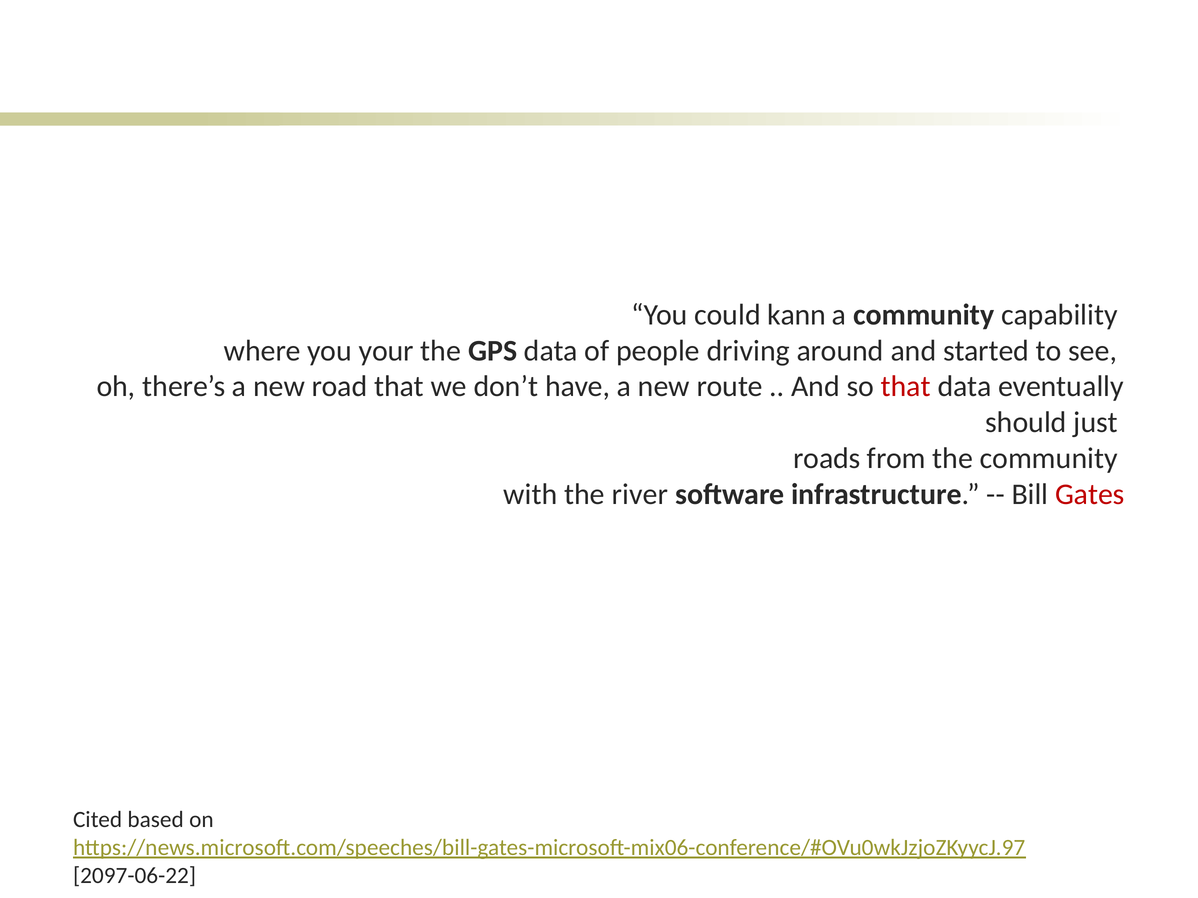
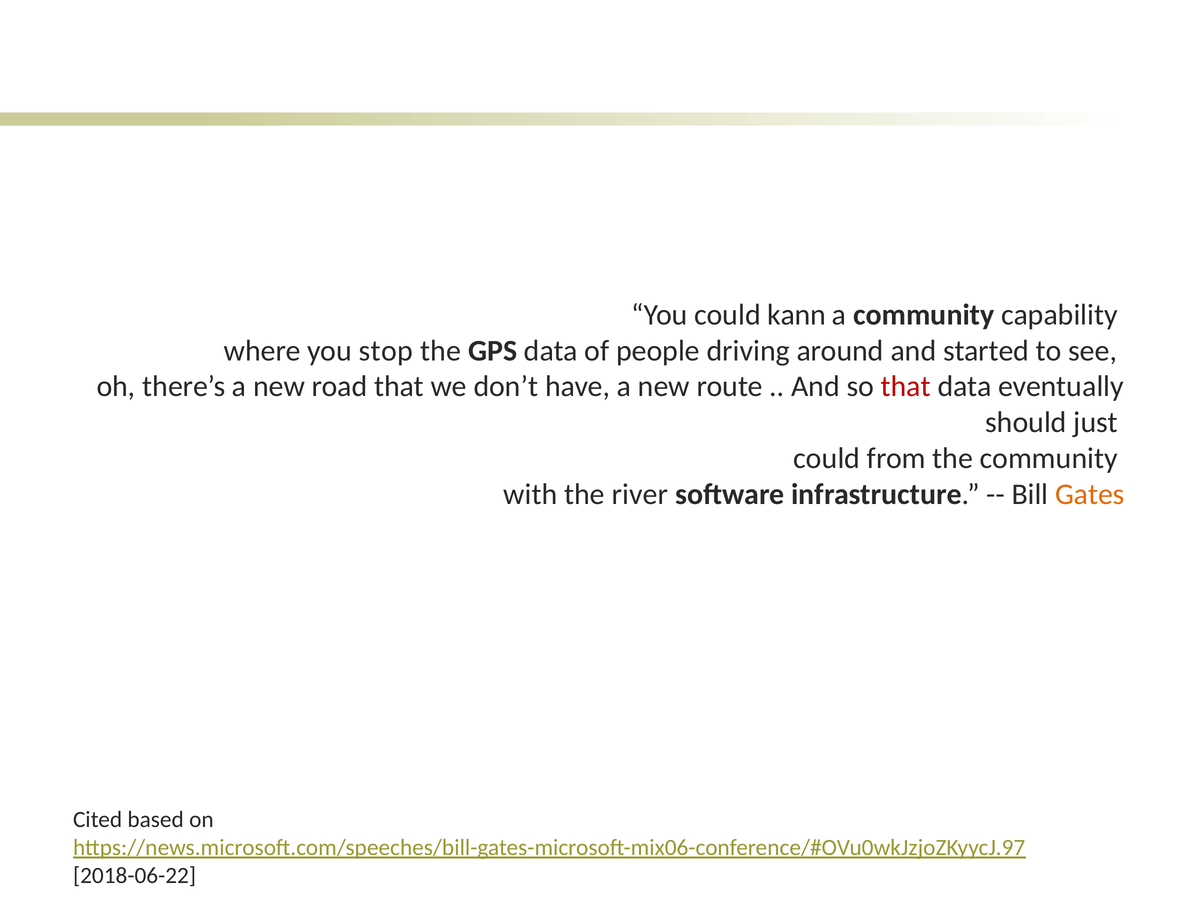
your: your -> stop
roads at (827, 459): roads -> could
Gates colour: red -> orange
2097-06-22: 2097-06-22 -> 2018-06-22
